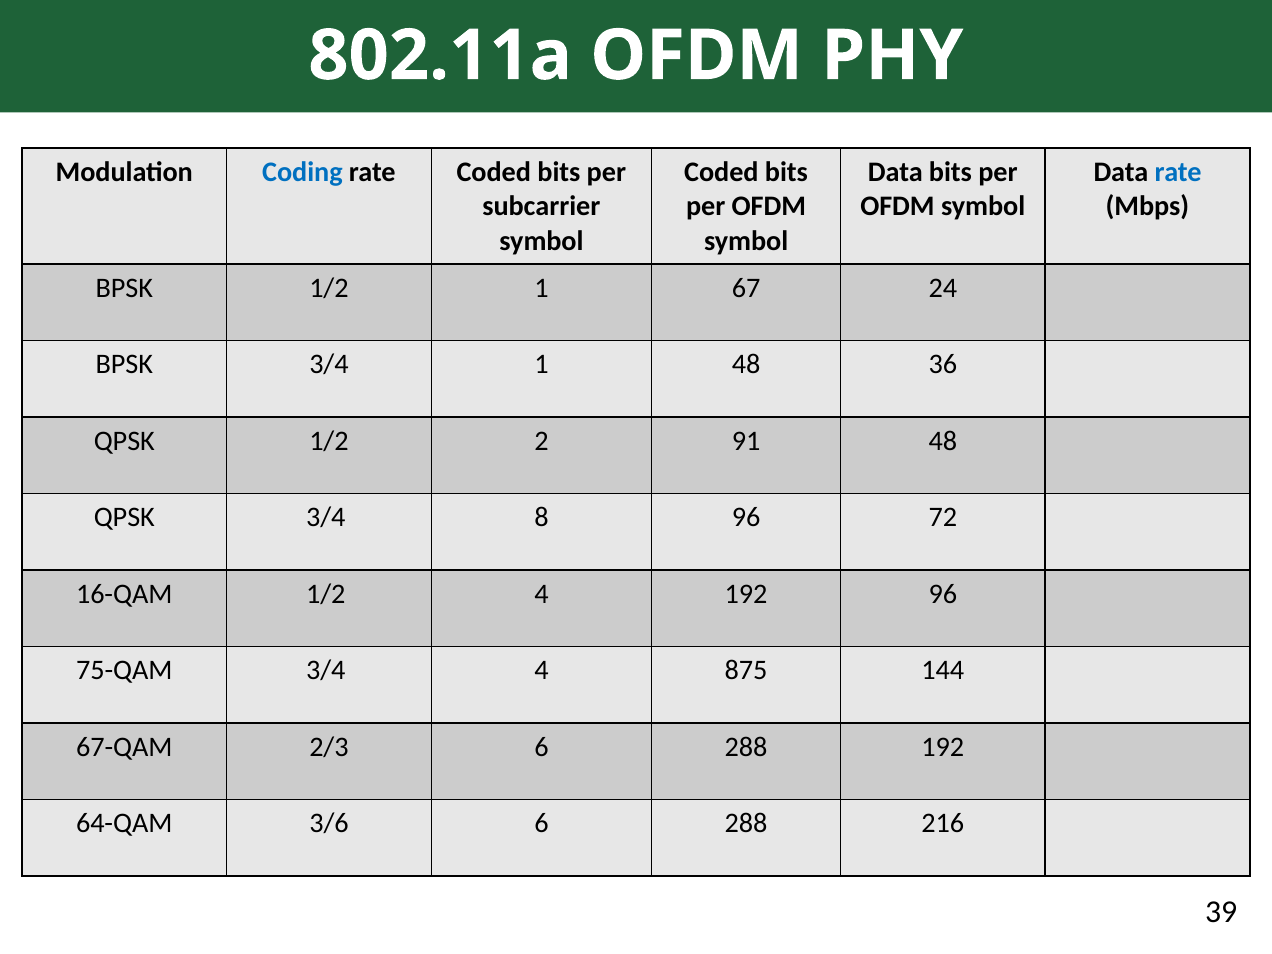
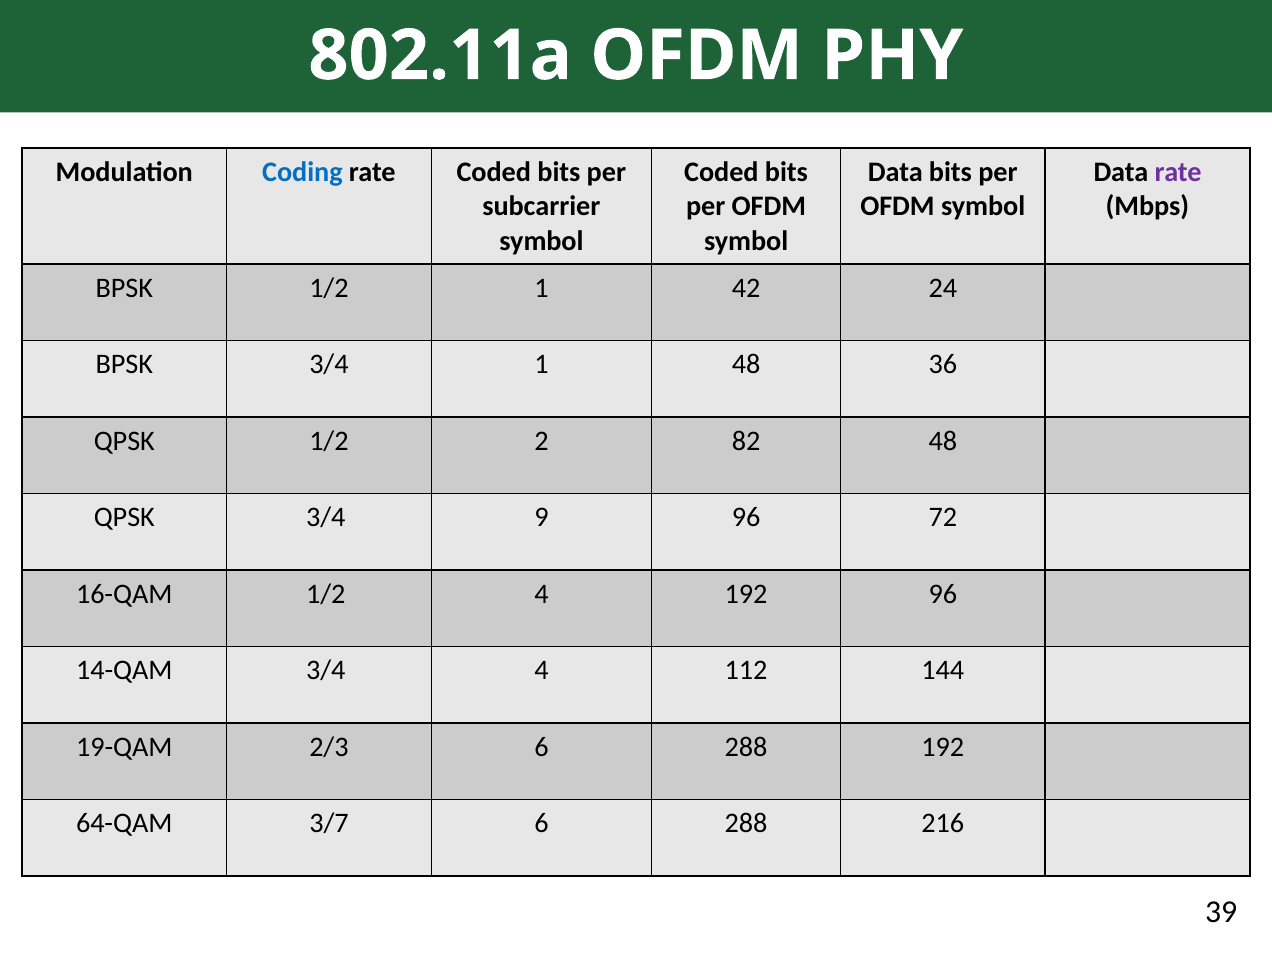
rate at (1178, 172) colour: blue -> purple
67: 67 -> 42
91: 91 -> 82
8: 8 -> 9
75-QAM: 75-QAM -> 14-QAM
875: 875 -> 112
67-QAM: 67-QAM -> 19-QAM
3/6: 3/6 -> 3/7
